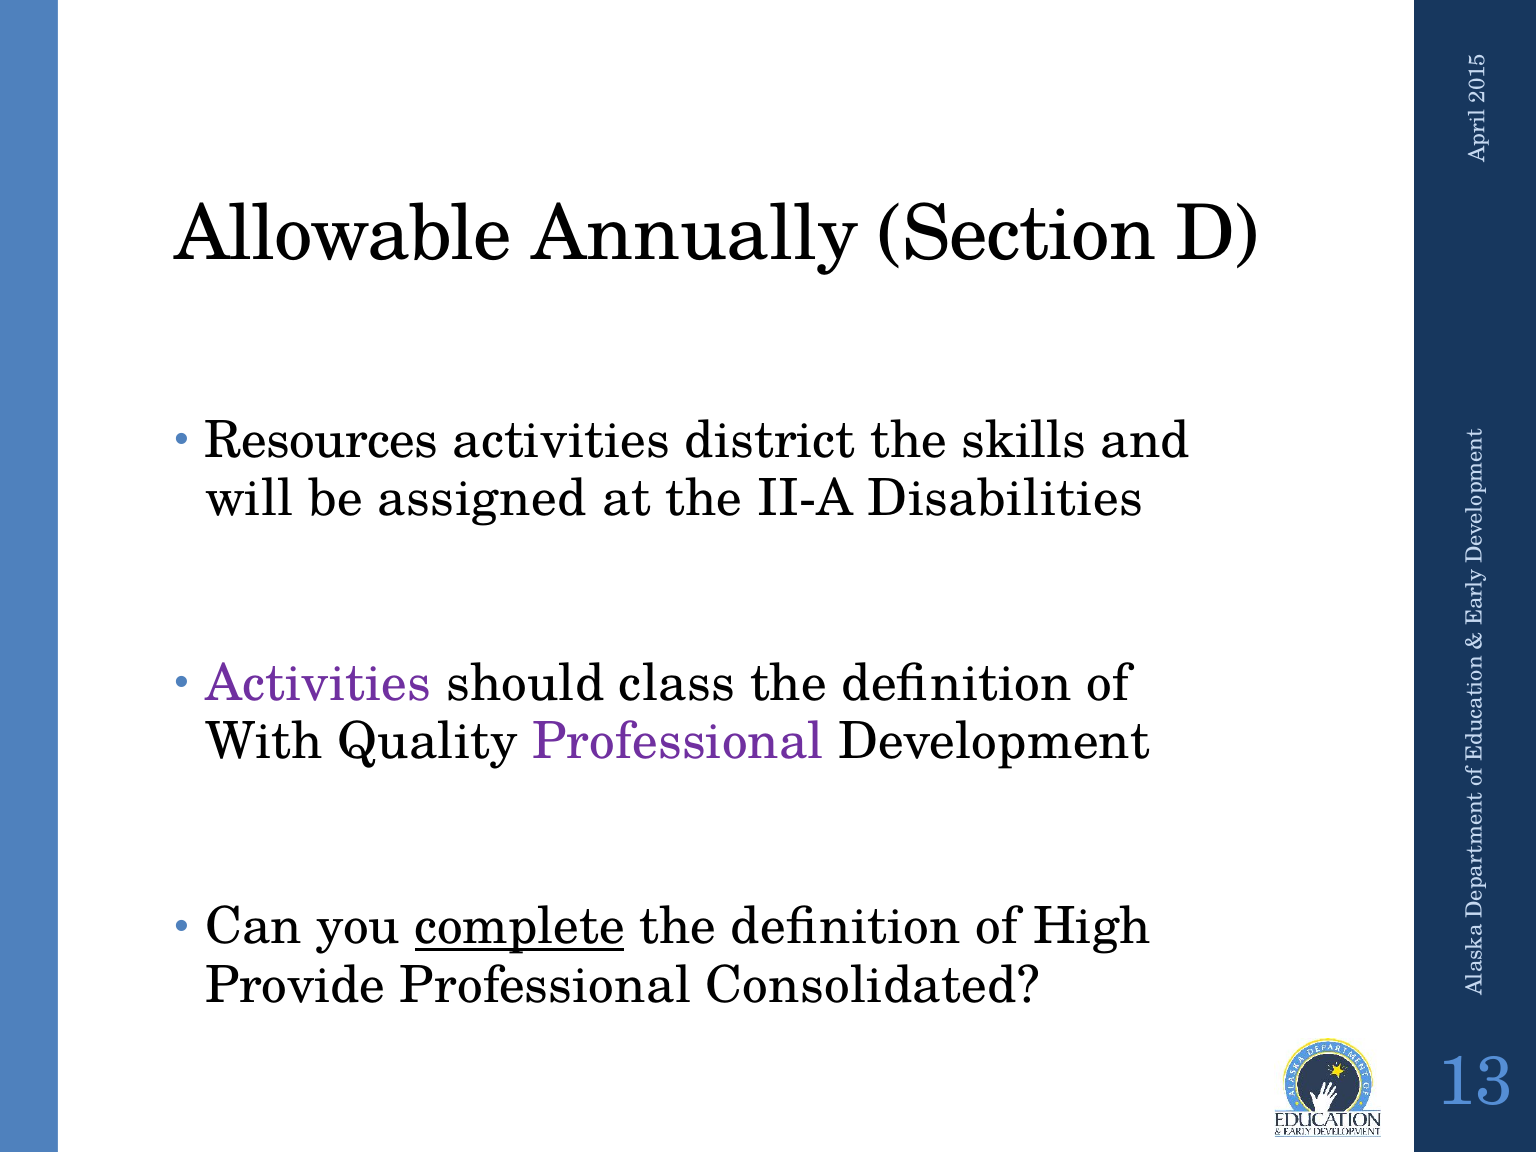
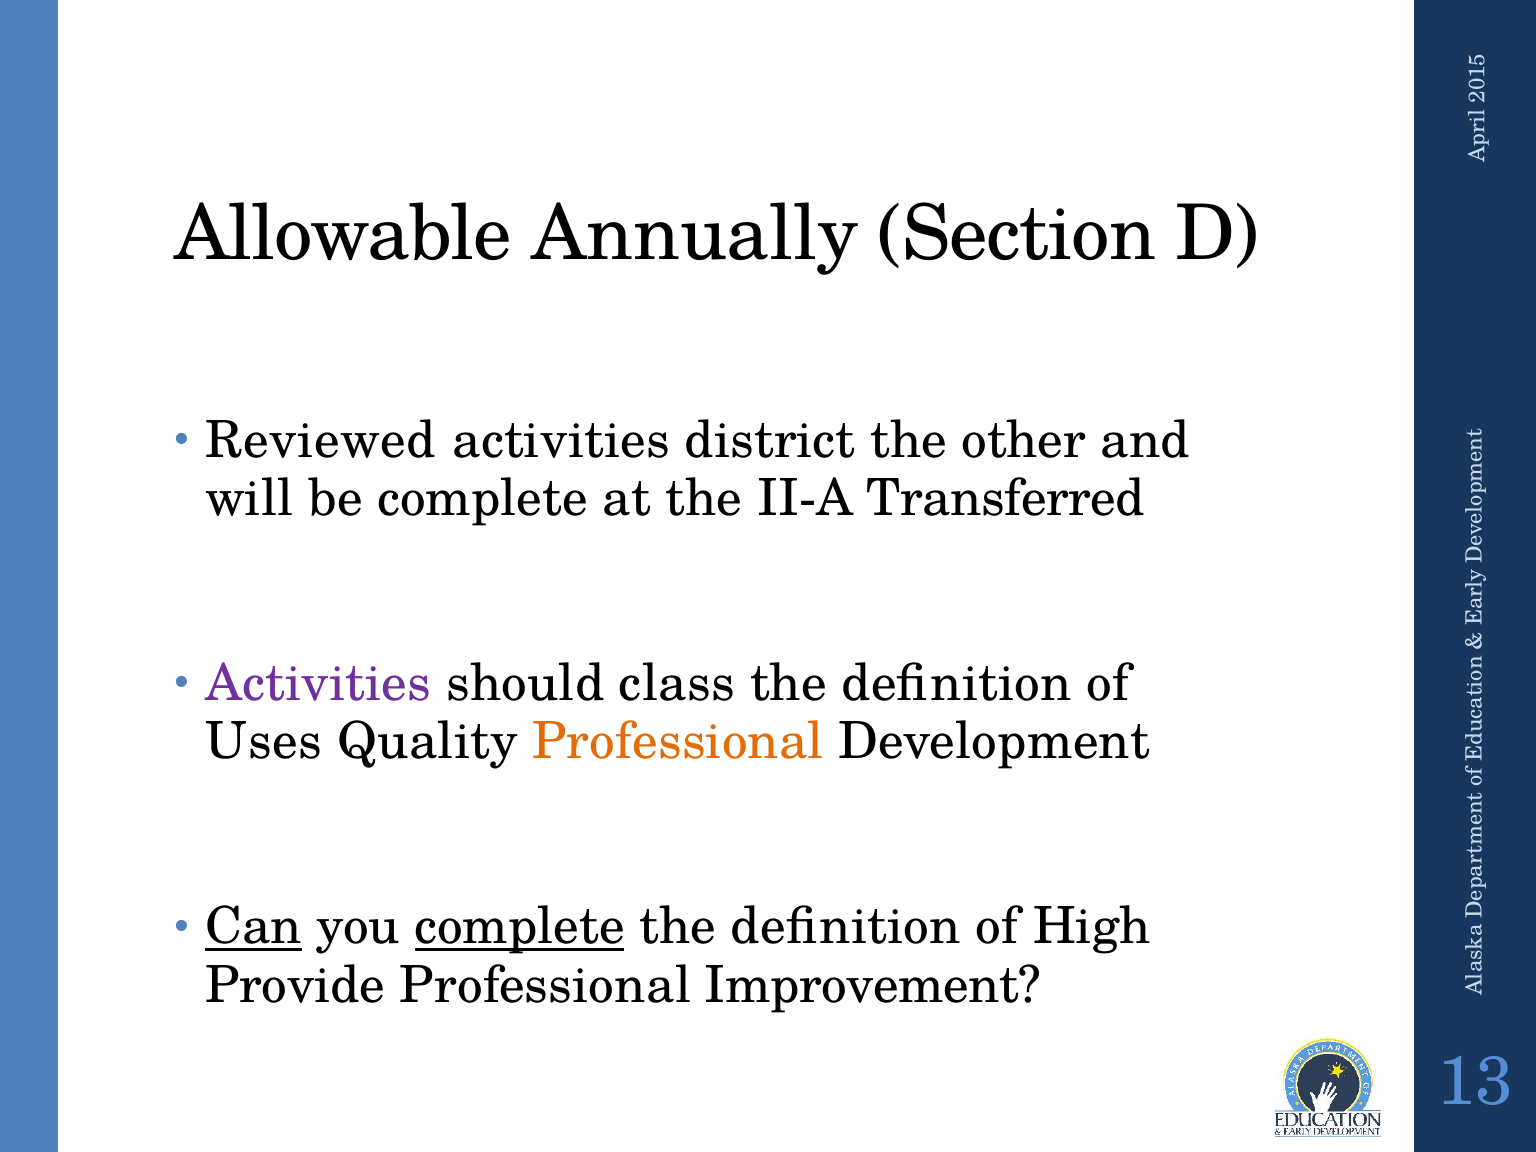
Resources: Resources -> Reviewed
skills: skills -> other
be assigned: assigned -> complete
Disabilities: Disabilities -> Transferred
With: With -> Uses
Professional at (678, 742) colour: purple -> orange
Can underline: none -> present
Consolidated: Consolidated -> Improvement
